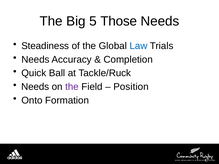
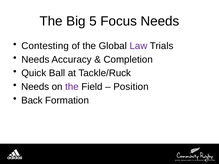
Those: Those -> Focus
Steadiness: Steadiness -> Contesting
Law colour: blue -> purple
Onto: Onto -> Back
